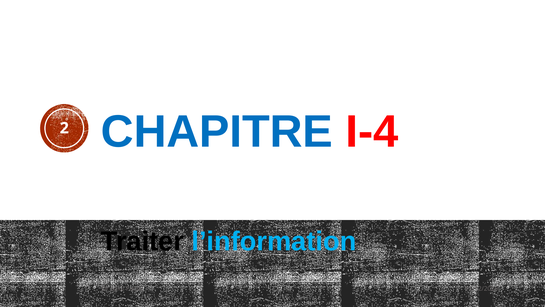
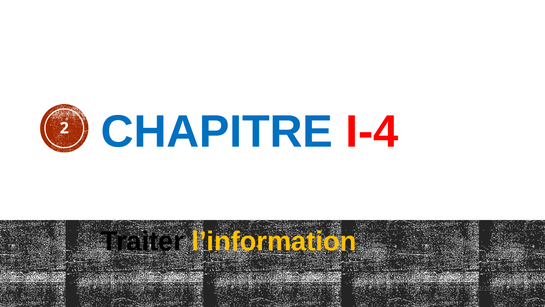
l’information colour: light blue -> yellow
